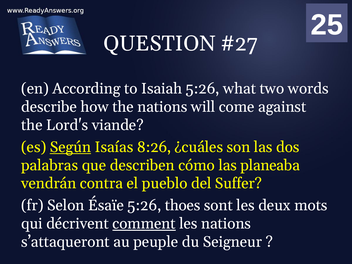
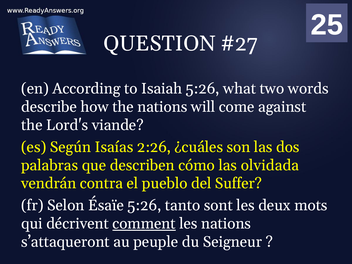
Según underline: present -> none
8:26: 8:26 -> 2:26
planeaba: planeaba -> olvidada
thoes: thoes -> tanto
